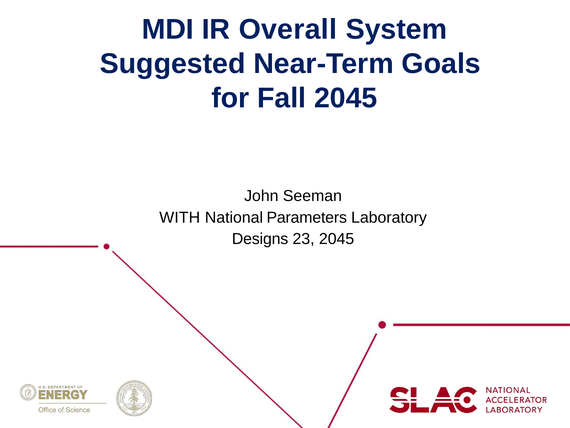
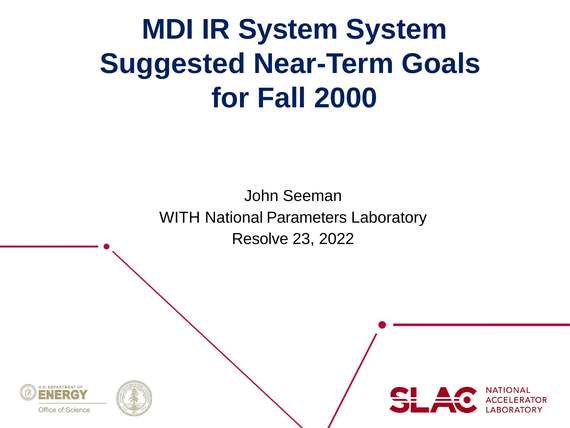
IR Overall: Overall -> System
Fall 2045: 2045 -> 2000
Designs: Designs -> Resolve
23 2045: 2045 -> 2022
